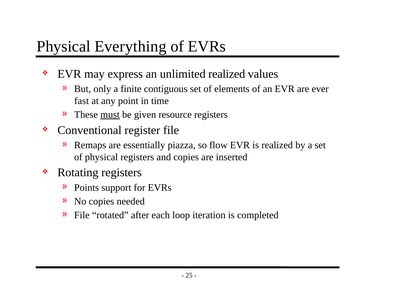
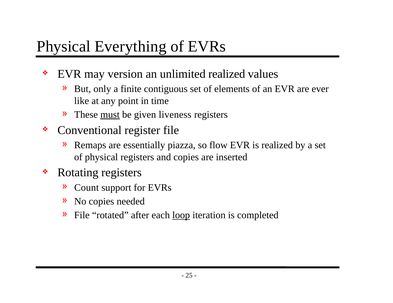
express: express -> version
fast: fast -> like
resource: resource -> liveness
Points: Points -> Count
loop underline: none -> present
